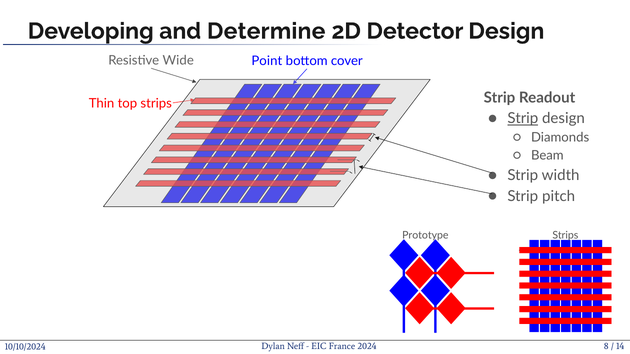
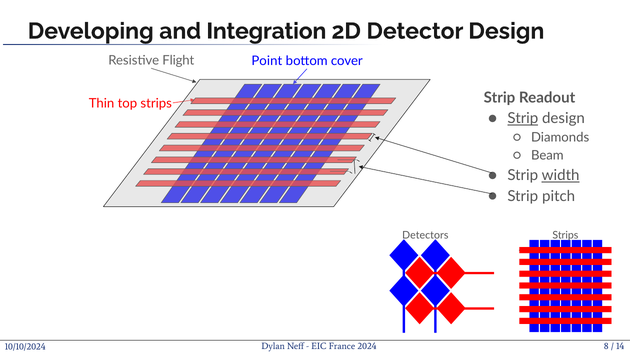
Determine: Determine -> Integration
Wide: Wide -> Flight
width underline: none -> present
Prototype: Prototype -> Detectors
